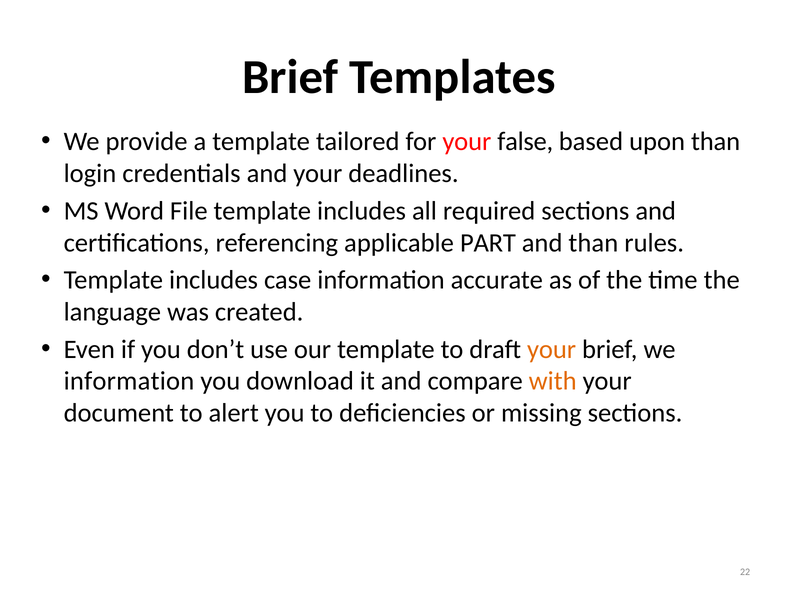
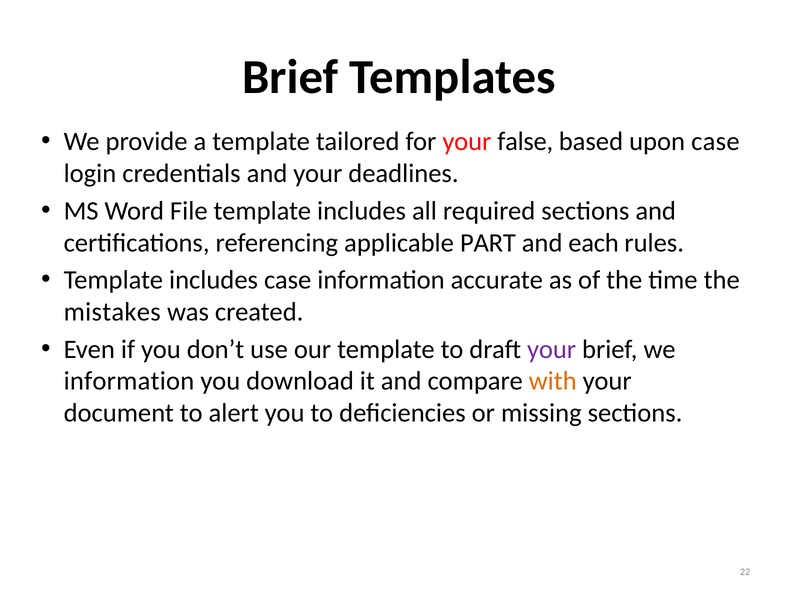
upon than: than -> case
and than: than -> each
language: language -> mistakes
your at (552, 349) colour: orange -> purple
